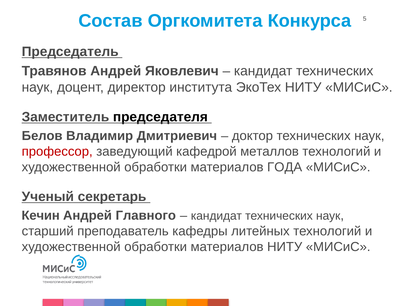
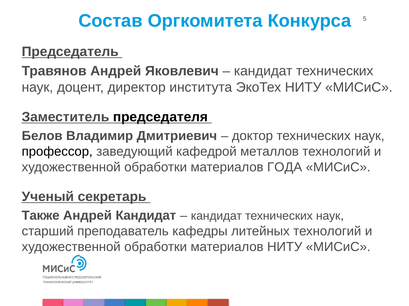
профессор colour: red -> black
Кечин: Кечин -> Также
Андрей Главного: Главного -> Кандидат
